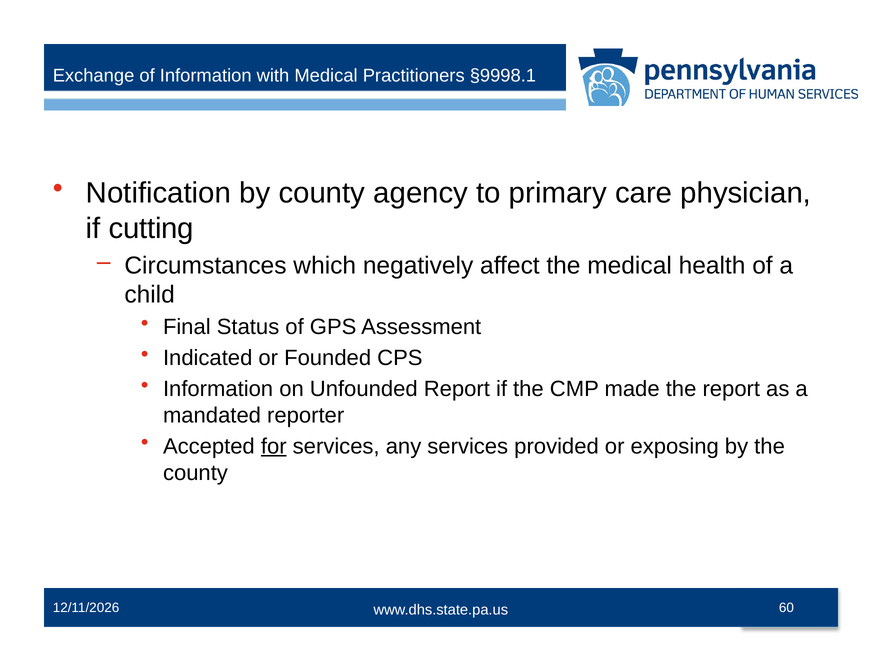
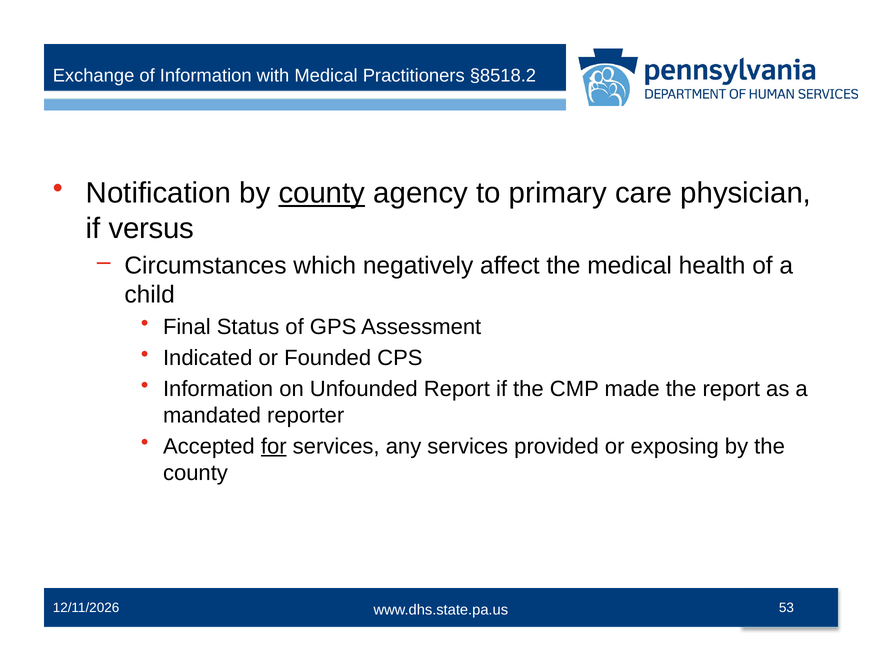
§9998.1: §9998.1 -> §8518.2
county at (322, 193) underline: none -> present
cutting: cutting -> versus
60: 60 -> 53
